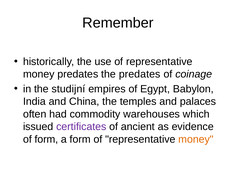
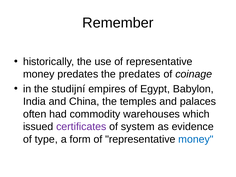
ancient: ancient -> system
of form: form -> type
money at (196, 139) colour: orange -> blue
